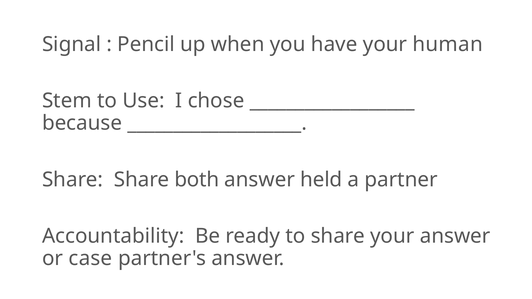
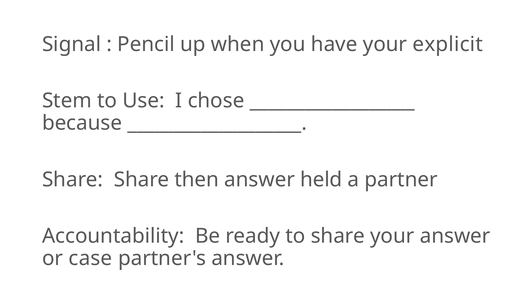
human: human -> explicit
both: both -> then
